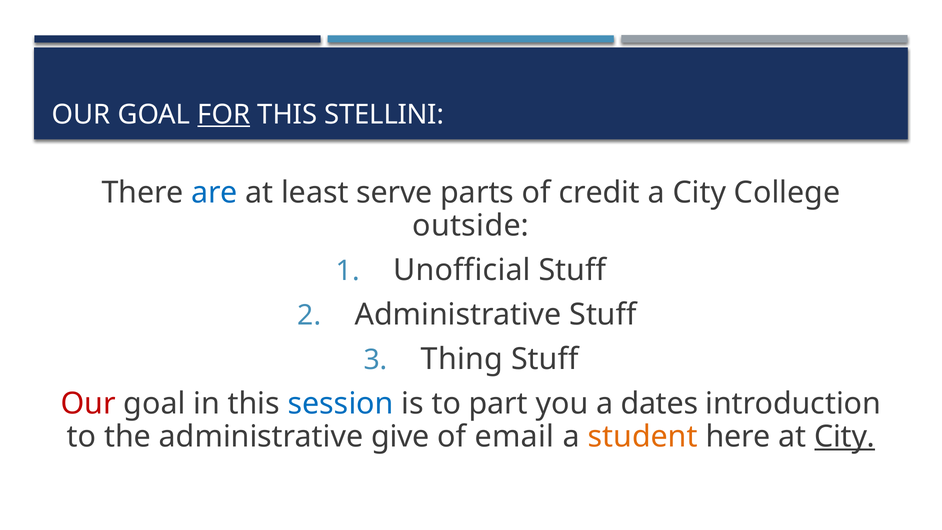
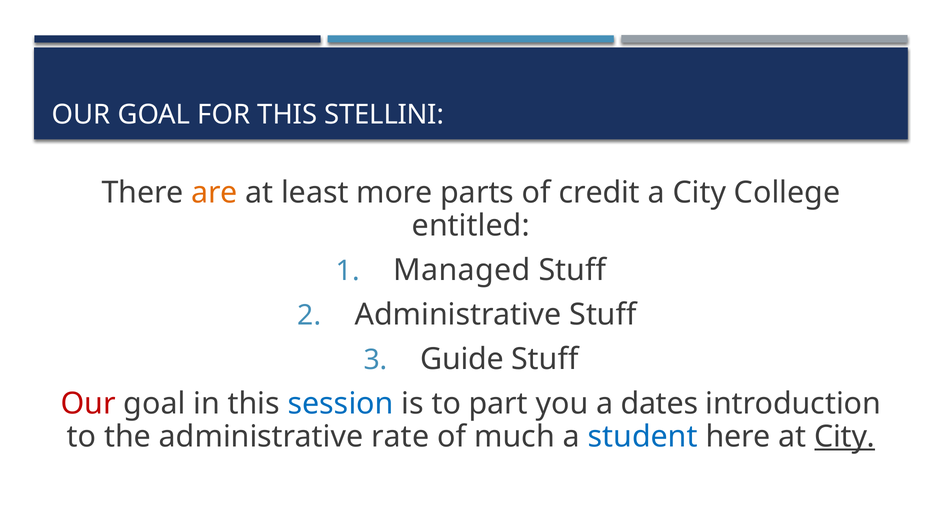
FOR underline: present -> none
are colour: blue -> orange
serve: serve -> more
outside: outside -> entitled
Unofficial: Unofficial -> Managed
Thing: Thing -> Guide
give: give -> rate
email: email -> much
student colour: orange -> blue
